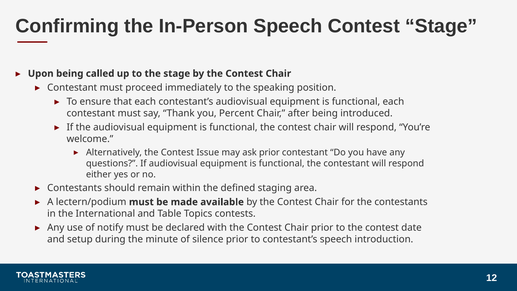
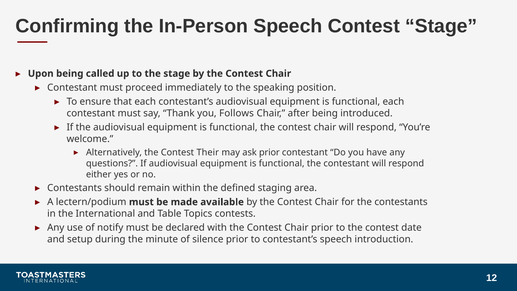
Percent: Percent -> Follows
Issue: Issue -> Their
